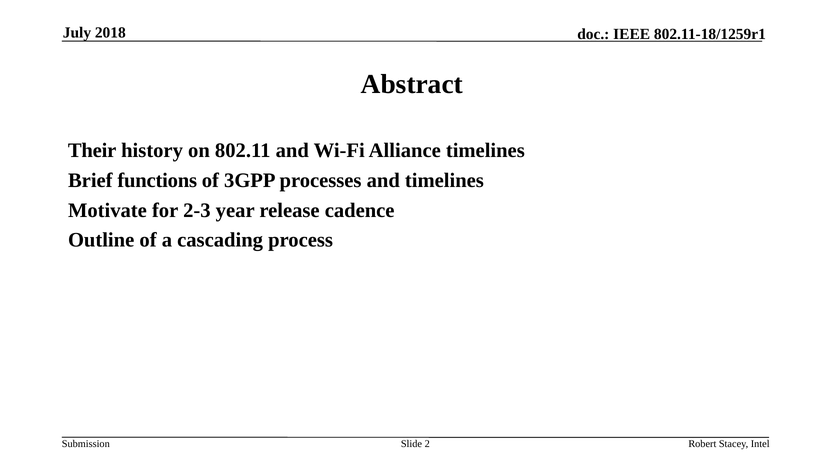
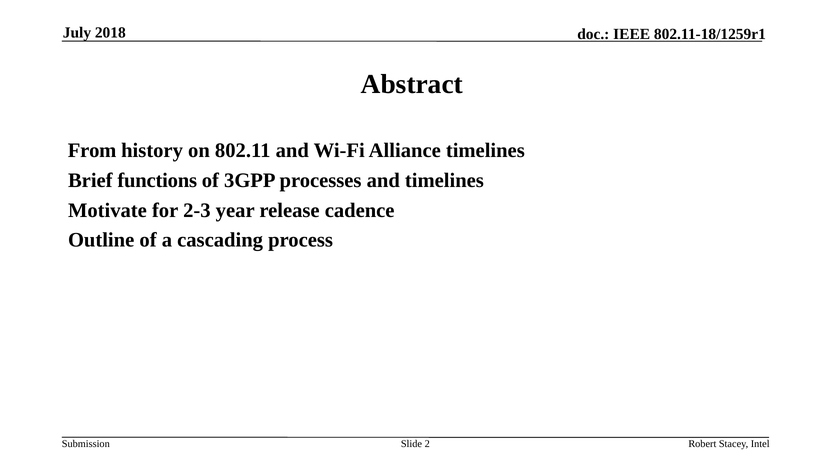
Their: Their -> From
